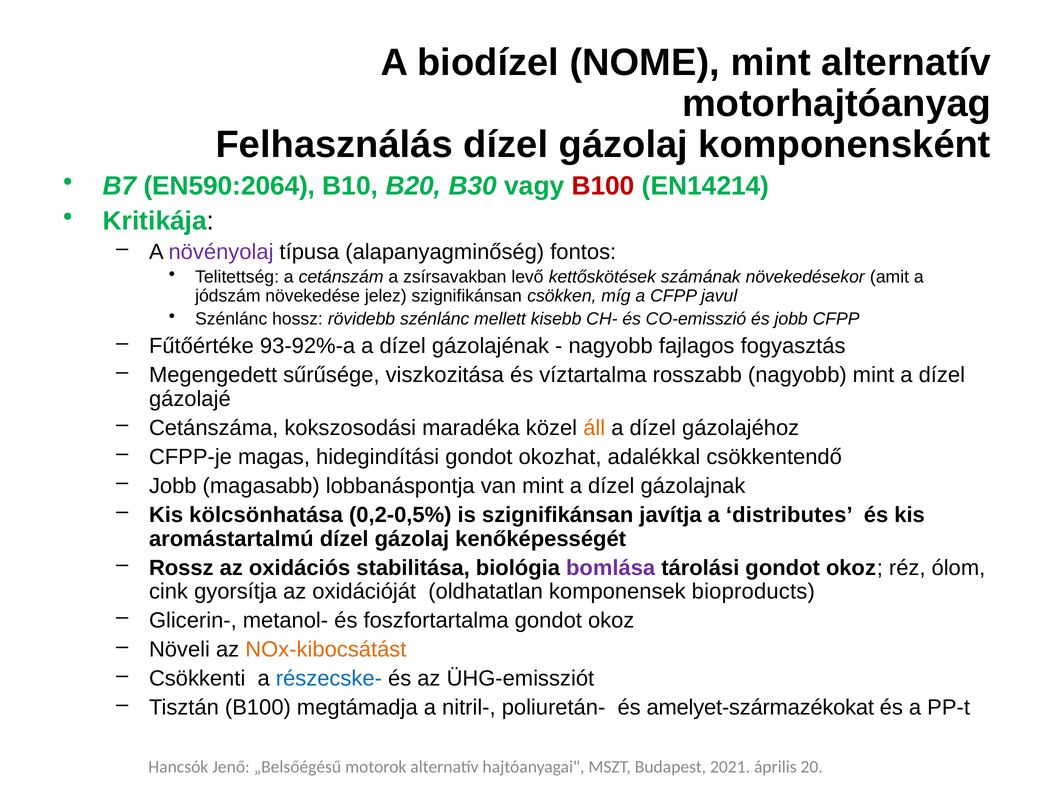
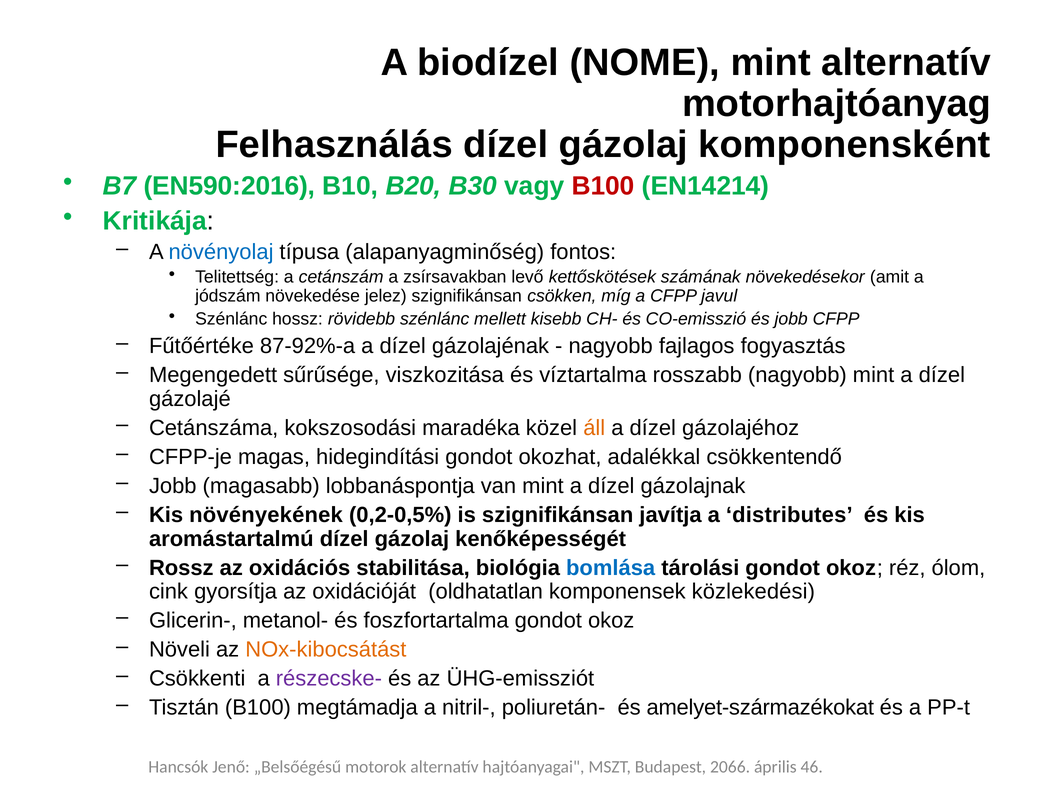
EN590:2064: EN590:2064 -> EN590:2016
növényolaj colour: purple -> blue
93-92%-a: 93-92%-a -> 87-92%-a
kölcsönhatása: kölcsönhatása -> növényekének
bomlása colour: purple -> blue
bioproducts: bioproducts -> közlekedési
részecske- colour: blue -> purple
2021: 2021 -> 2066
20: 20 -> 46
